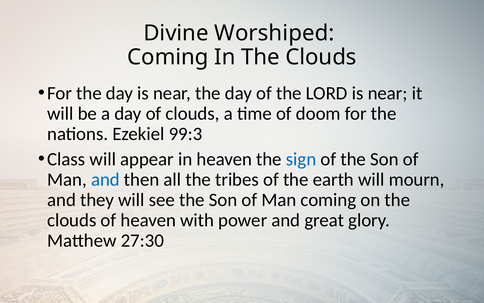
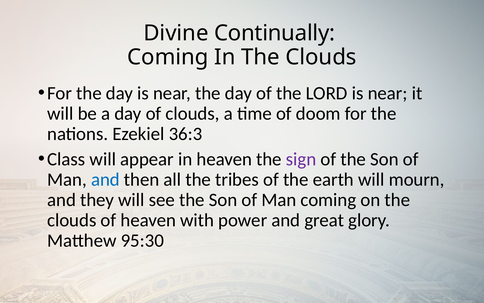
Worshiped: Worshiped -> Continually
99:3: 99:3 -> 36:3
sign colour: blue -> purple
27:30: 27:30 -> 95:30
